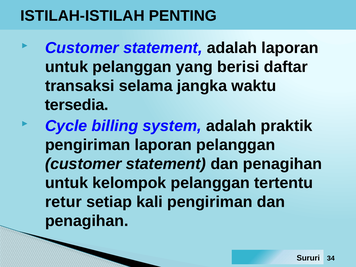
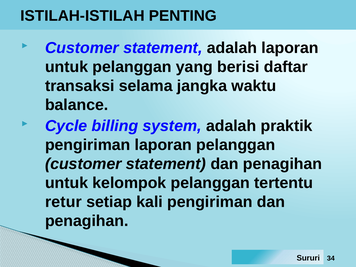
tersedia: tersedia -> balance
